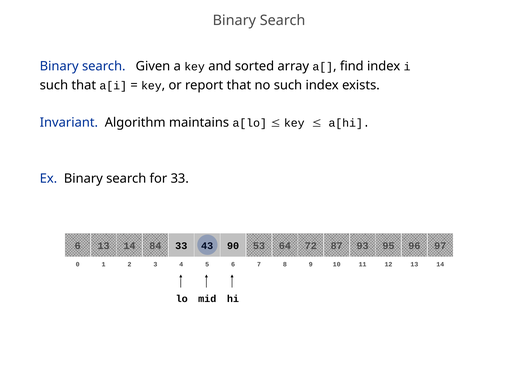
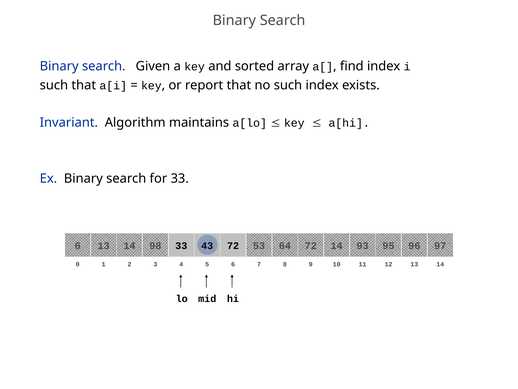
84: 84 -> 98
33 90: 90 -> 72
53 87: 87 -> 14
